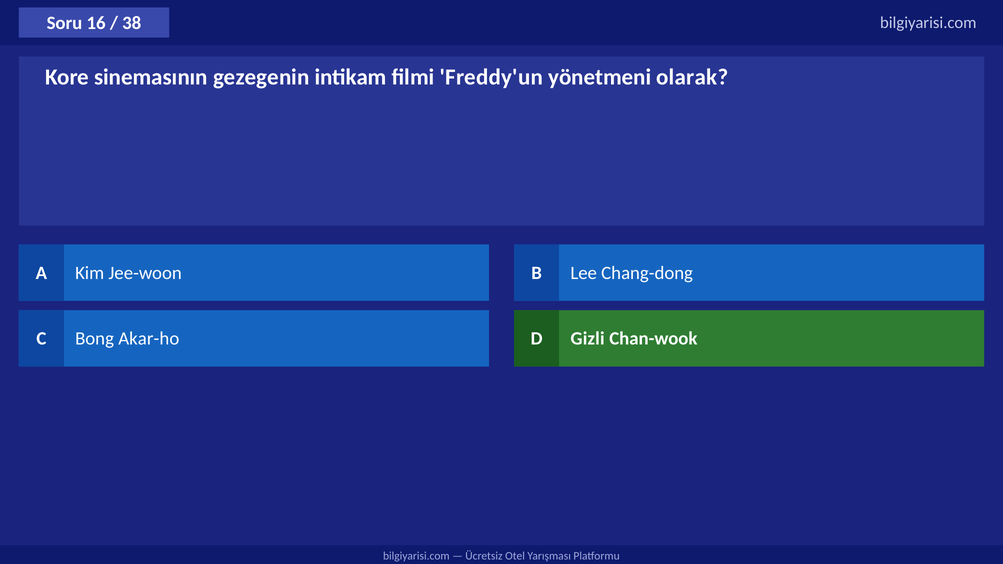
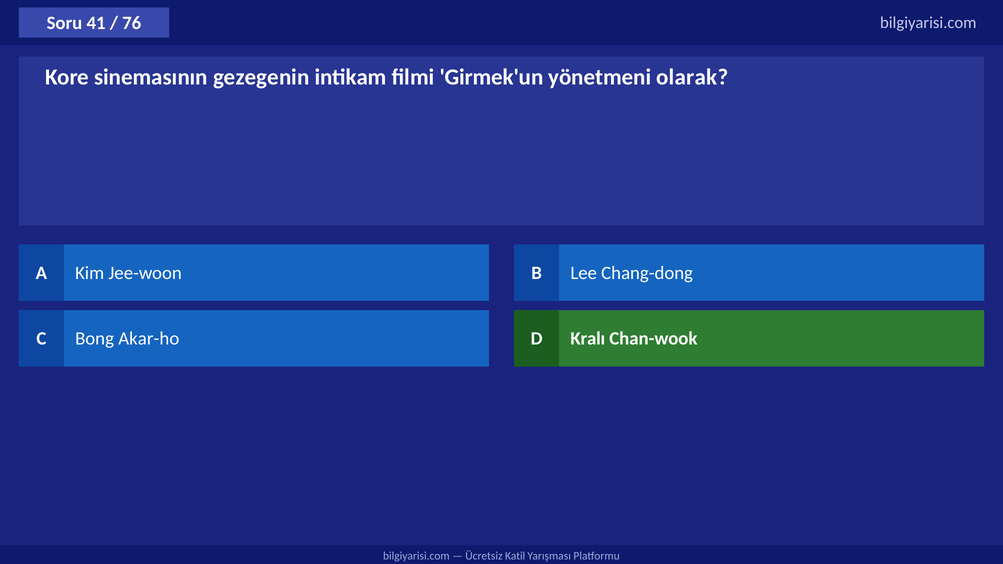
16: 16 -> 41
38: 38 -> 76
Freddy'un: Freddy'un -> Girmek'un
Gizli: Gizli -> Kralı
Otel: Otel -> Katil
